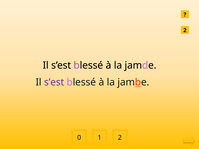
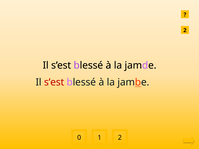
s’est at (54, 82) colour: purple -> red
